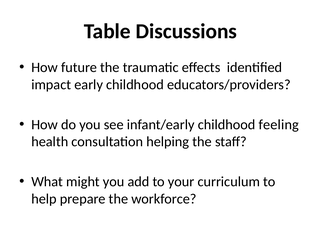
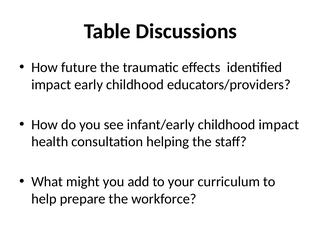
childhood feeling: feeling -> impact
